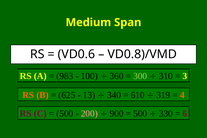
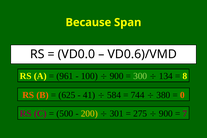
Medium: Medium -> Because
VD0.6: VD0.6 -> VD0.0
VD0.8)/VMD: VD0.8)/VMD -> VD0.6)/VMD
983: 983 -> 961
360 at (117, 76): 360 -> 900
310: 310 -> 134
3: 3 -> 8
13: 13 -> 41
340: 340 -> 584
610: 610 -> 744
319: 319 -> 380
4: 4 -> 0
200 colour: pink -> yellow
900: 900 -> 301
500 at (140, 114): 500 -> 275
330 at (166, 114): 330 -> 900
6: 6 -> 7
